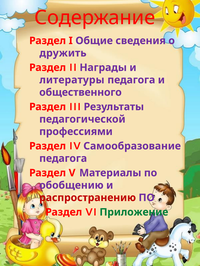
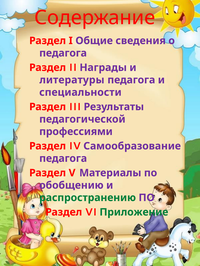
дружить at (63, 53): дружить -> педагога
общественного: общественного -> специальности
распространению colour: red -> green
